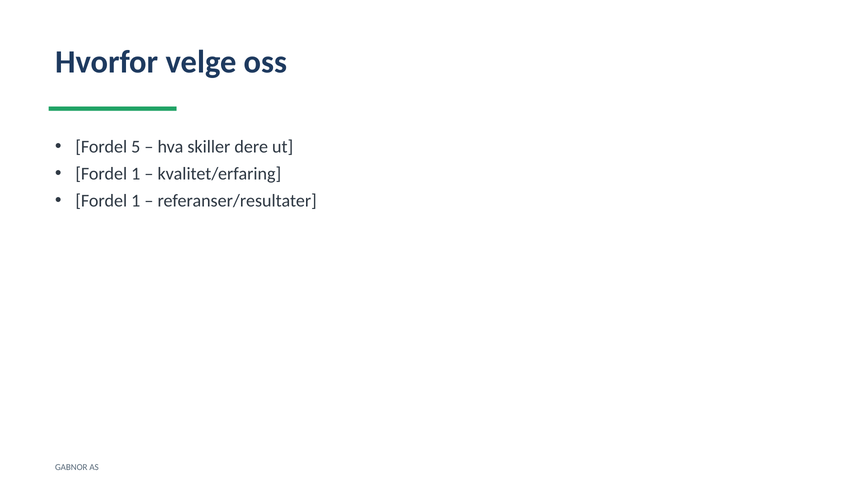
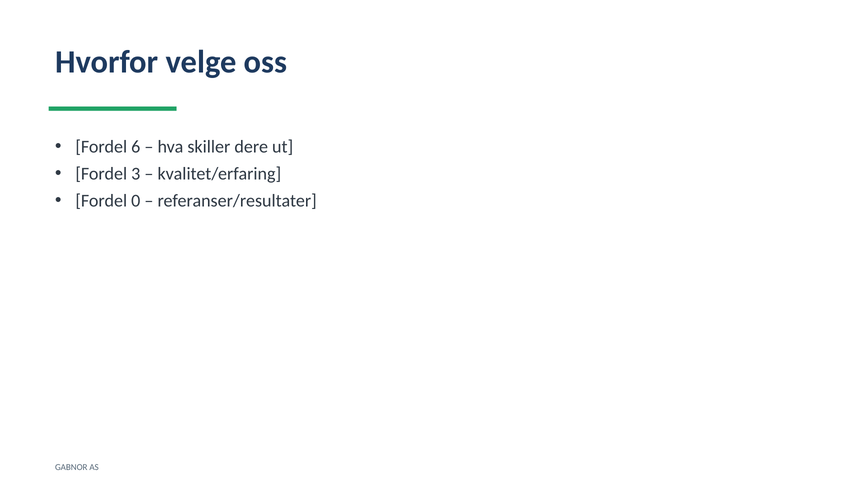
5: 5 -> 6
1 at (136, 174): 1 -> 3
1 at (136, 201): 1 -> 0
